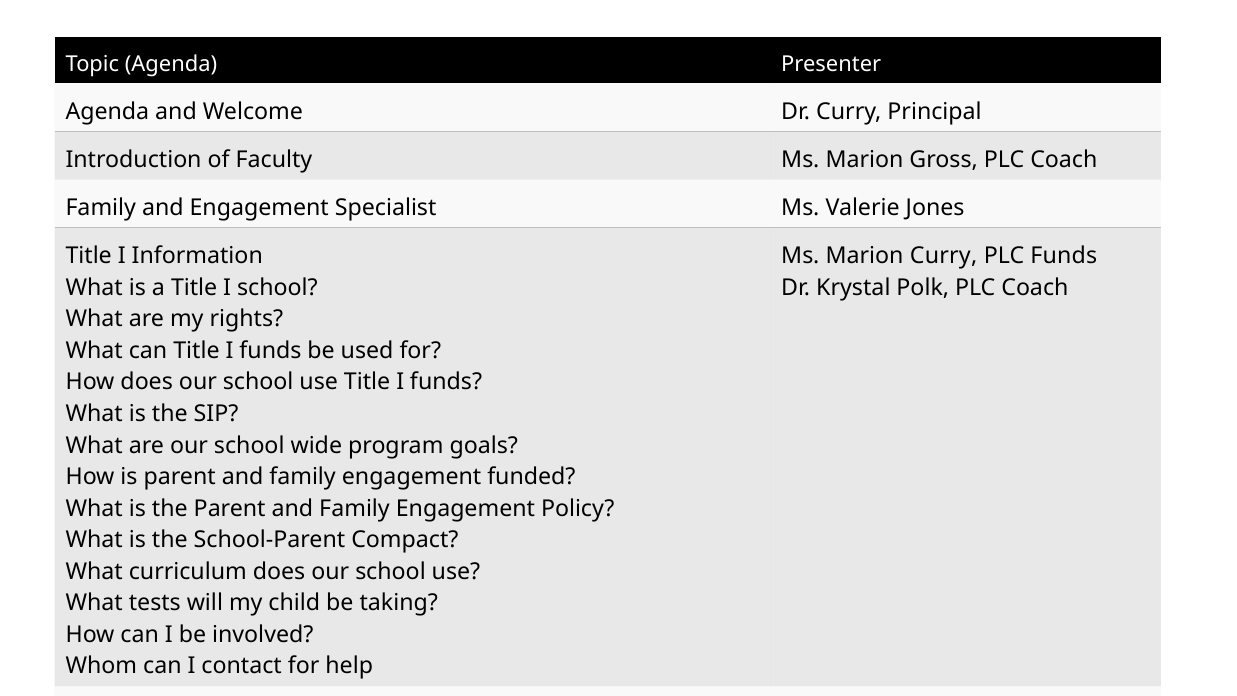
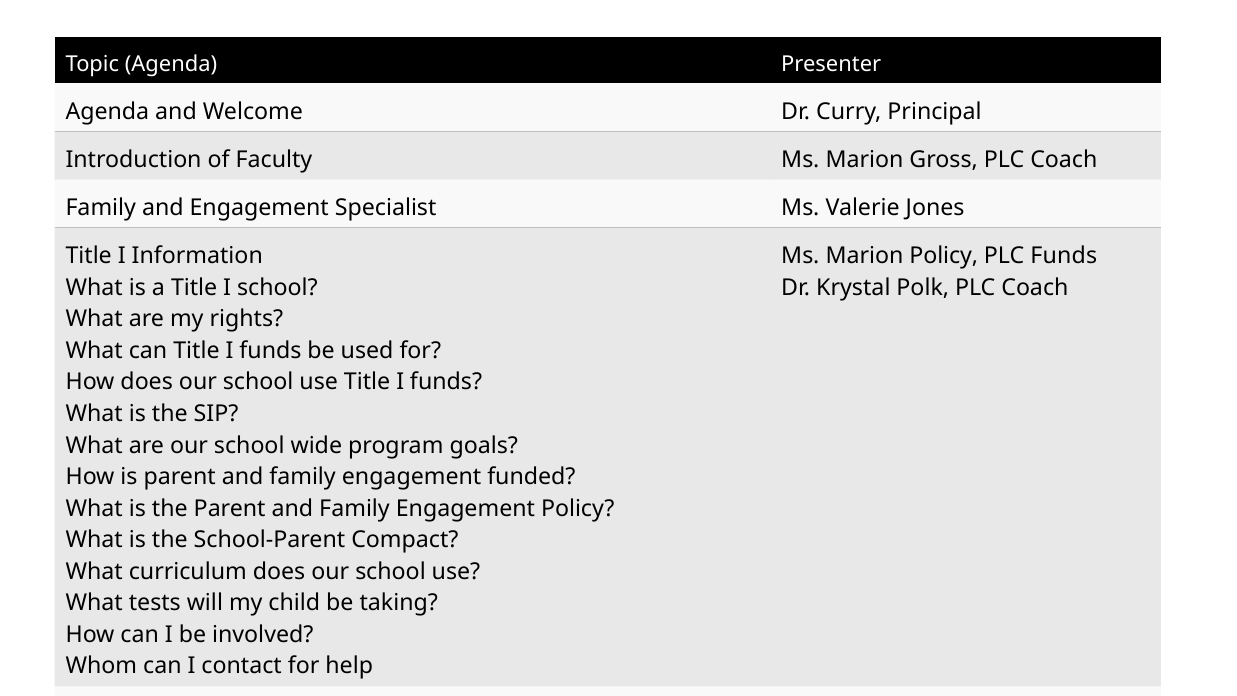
Marion Curry: Curry -> Policy
